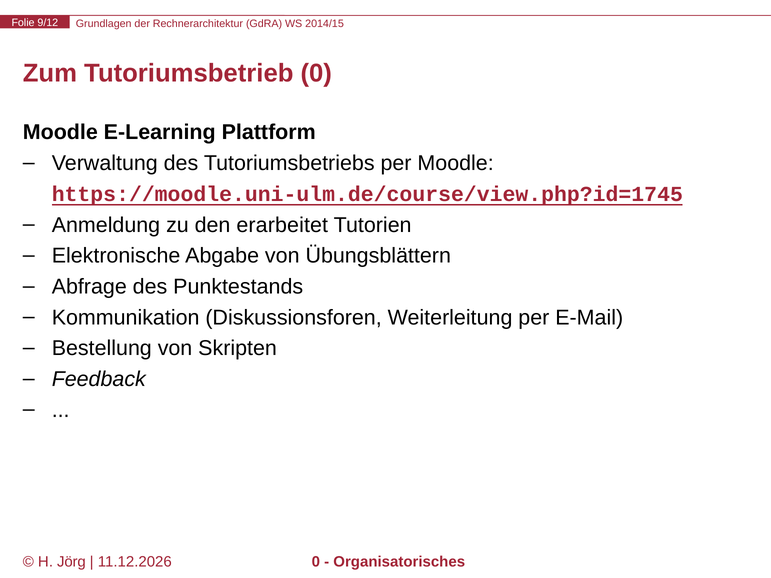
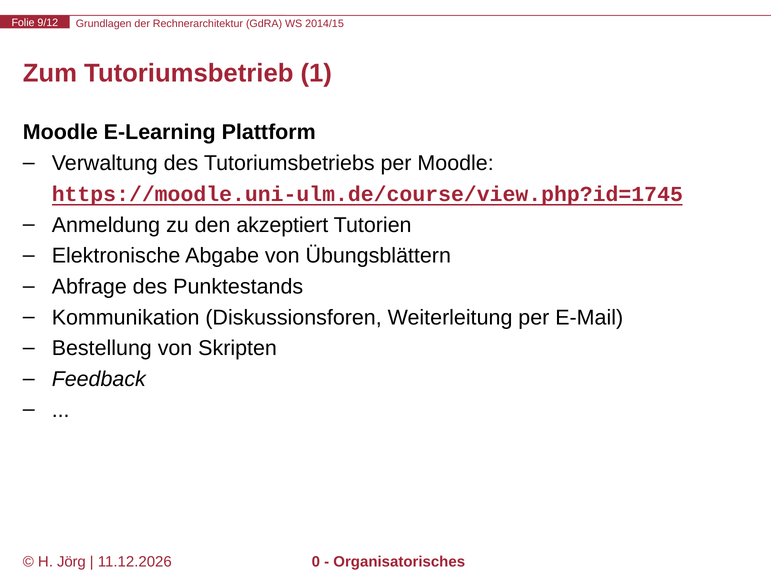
Tutoriumsbetrieb 0: 0 -> 1
erarbeitet: erarbeitet -> akzeptiert
